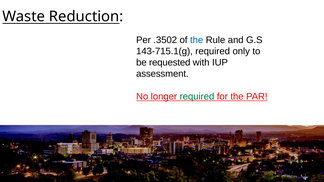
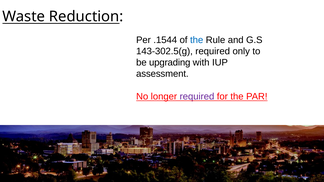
.3502: .3502 -> .1544
143-715.1(g: 143-715.1(g -> 143-302.5(g
requested: requested -> upgrading
required at (197, 97) colour: green -> purple
